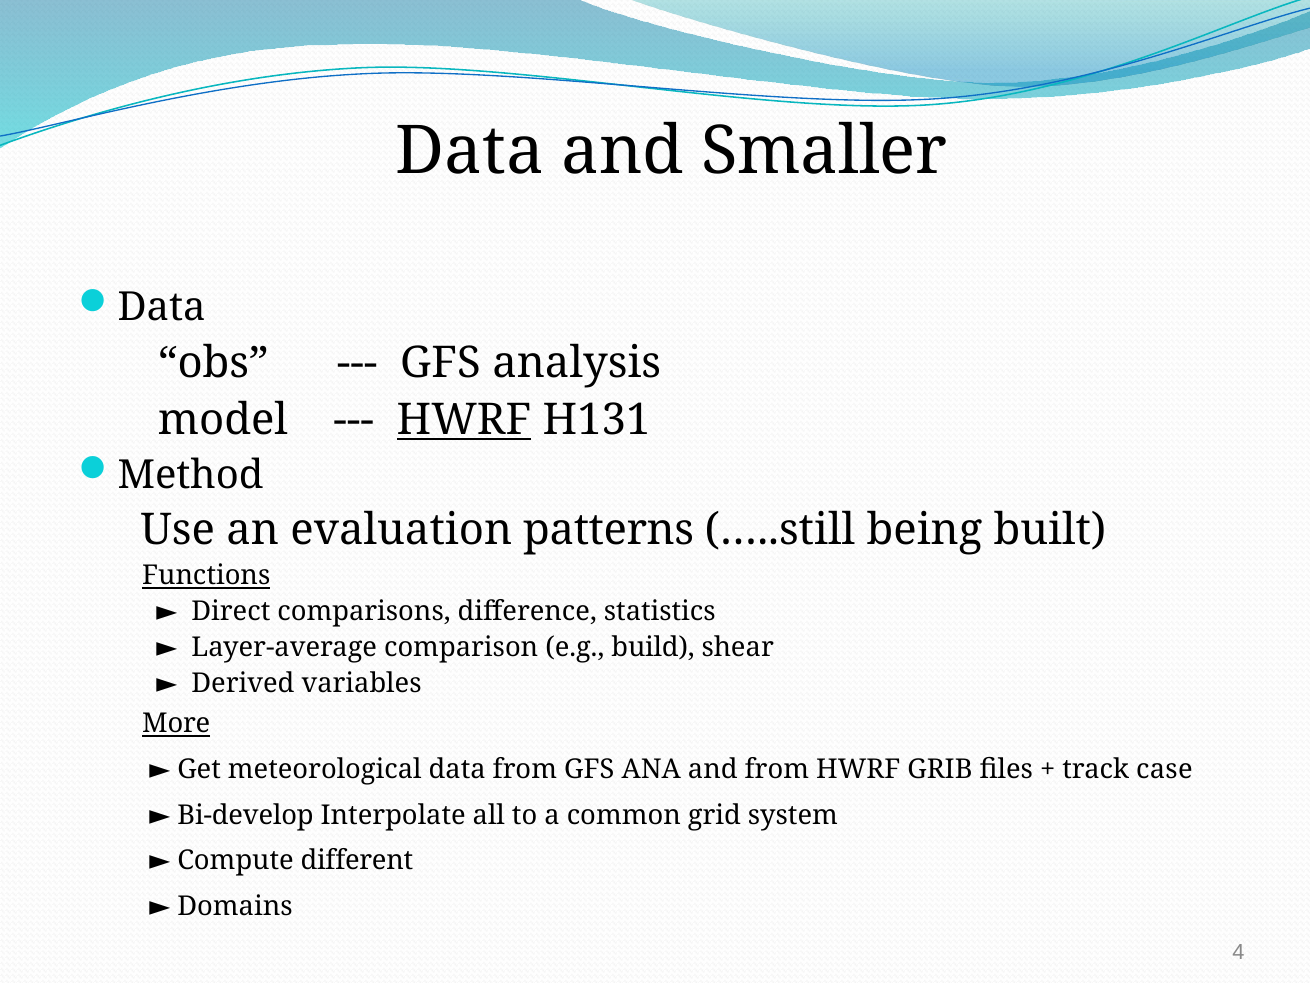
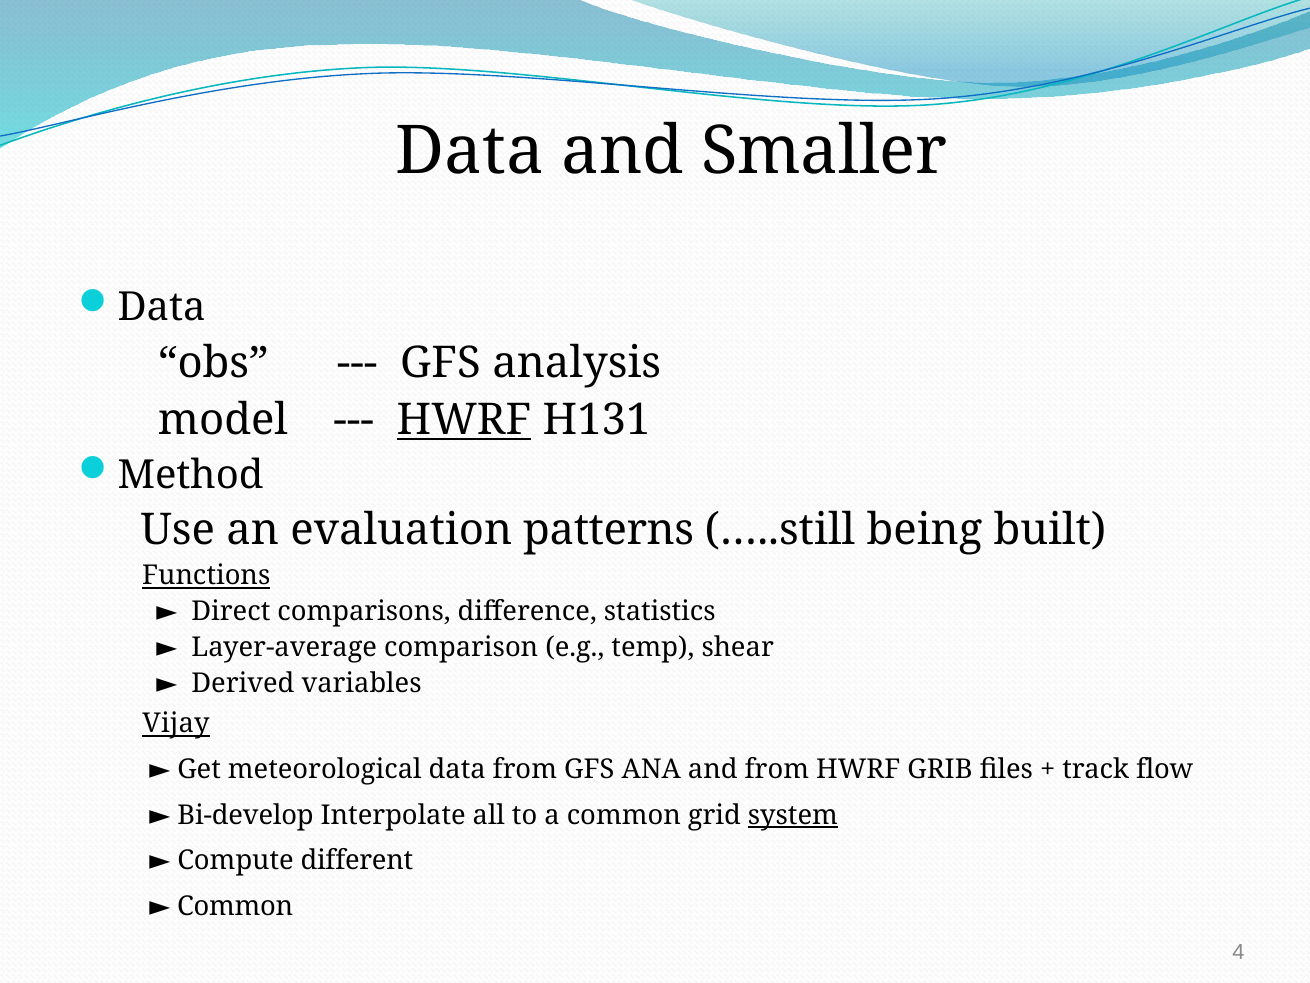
build: build -> temp
More: More -> Vijay
case: case -> flow
system underline: none -> present
Domains at (235, 906): Domains -> Common
